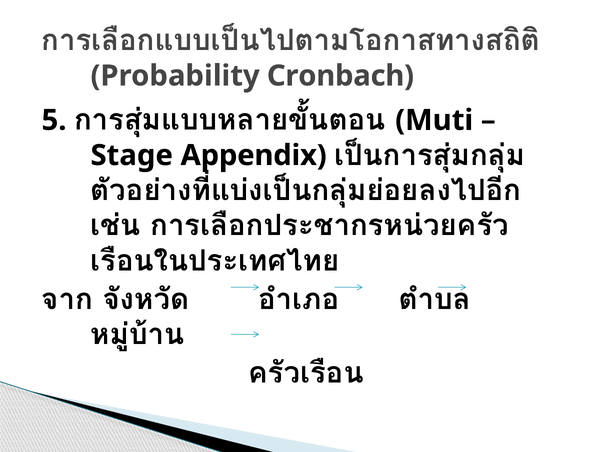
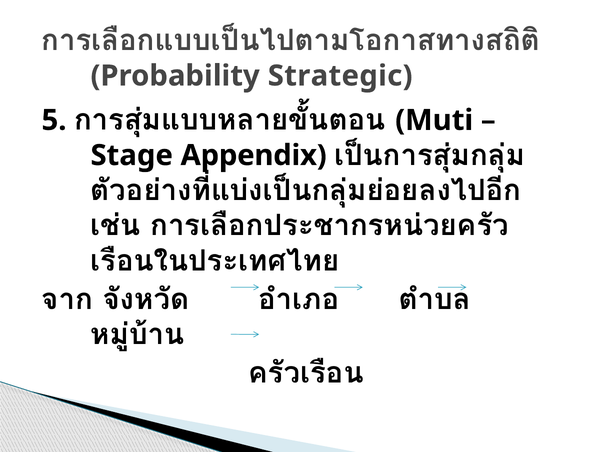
Cronbach: Cronbach -> Strategic
